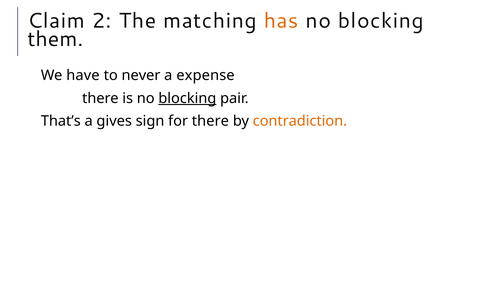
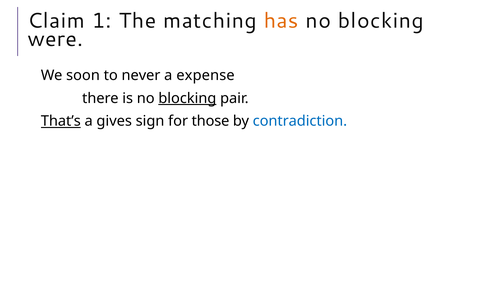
2: 2 -> 1
them: them -> were
have: have -> soon
That’s underline: none -> present
for there: there -> those
contradiction colour: orange -> blue
